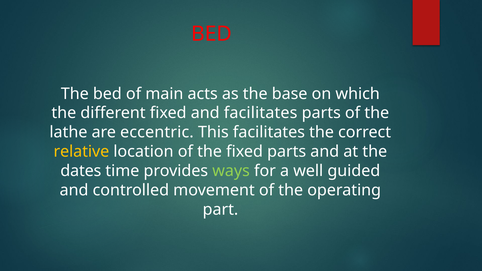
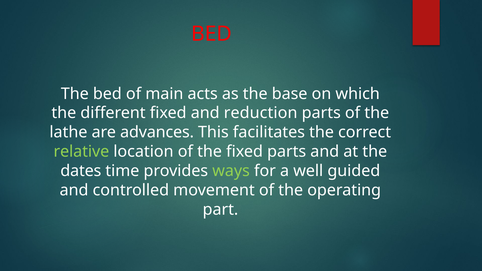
and facilitates: facilitates -> reduction
eccentric: eccentric -> advances
relative colour: yellow -> light green
